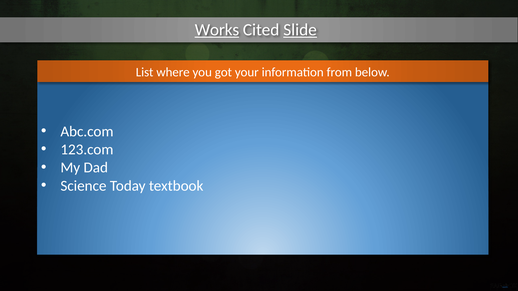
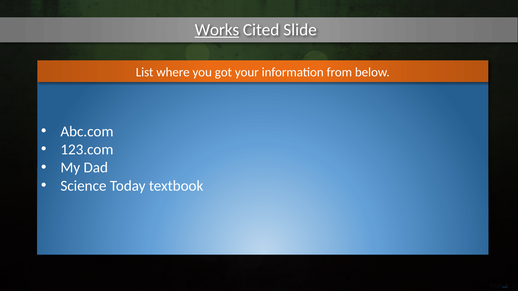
Slide underline: present -> none
